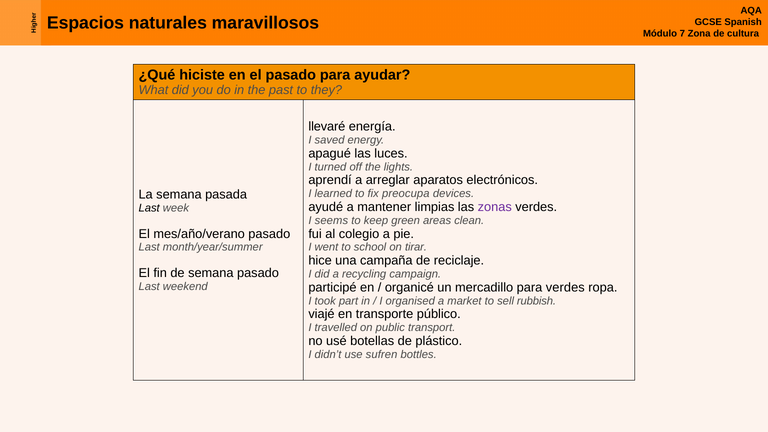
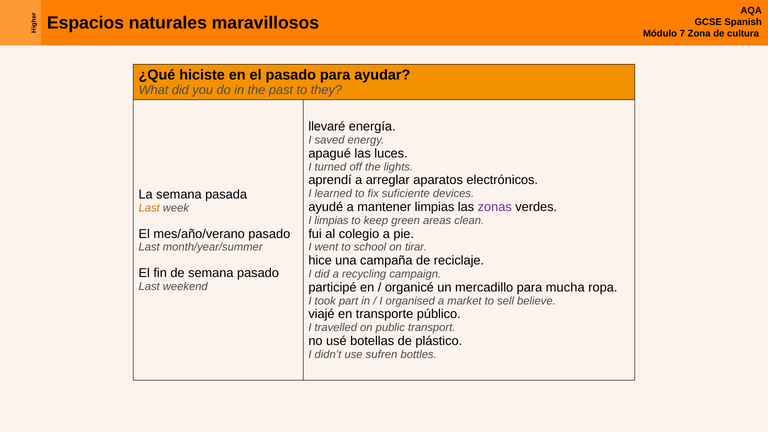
preocupa: preocupa -> suficiente
Last at (149, 208) colour: black -> orange
I seems: seems -> limpias
para verdes: verdes -> mucha
rubbish: rubbish -> believe
